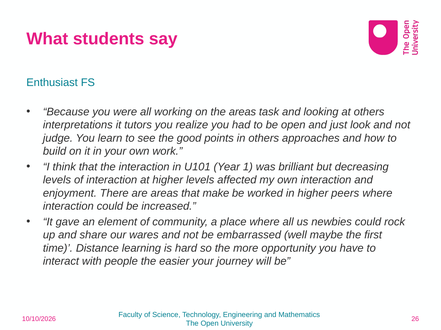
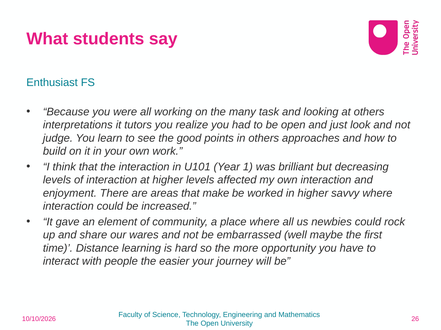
the areas: areas -> many
peers: peers -> savvy
